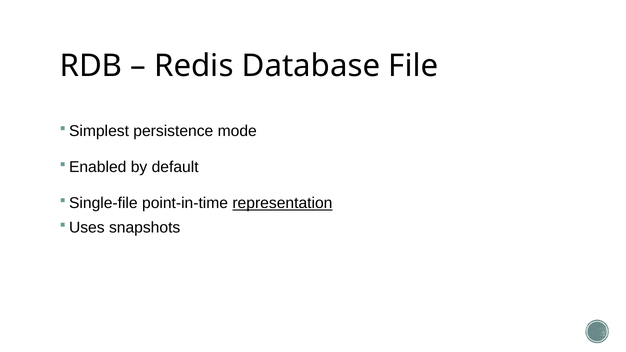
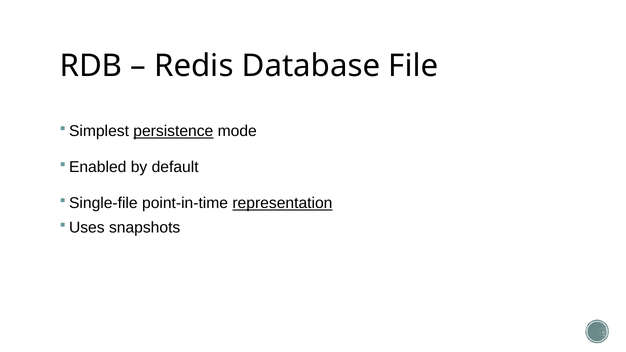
persistence underline: none -> present
